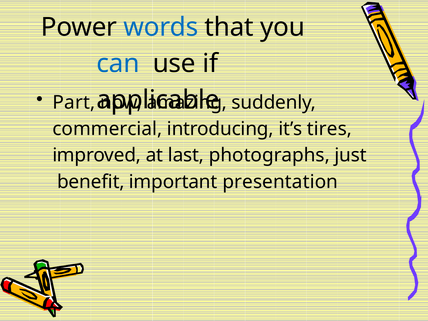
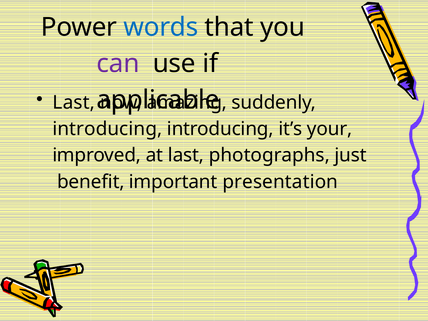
can colour: blue -> purple
Part at (74, 102): Part -> Last
commercial at (107, 129): commercial -> introducing
tires: tires -> your
